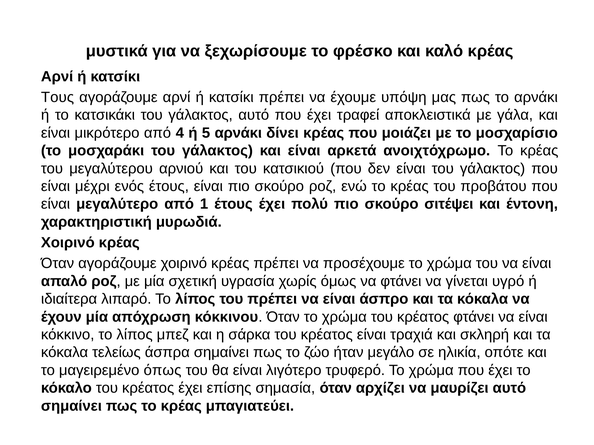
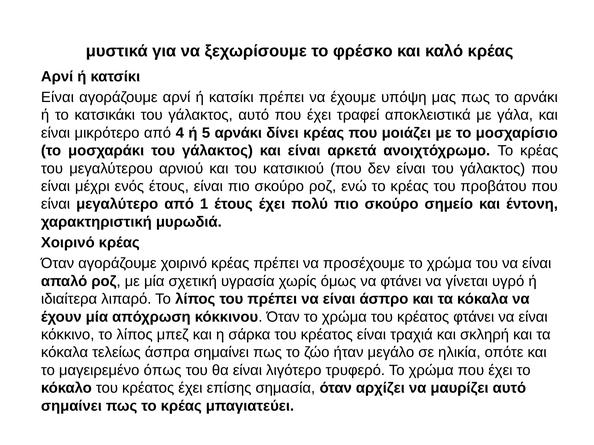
Τους at (58, 97): Τους -> Είναι
σιτέψει: σιτέψει -> σημείο
